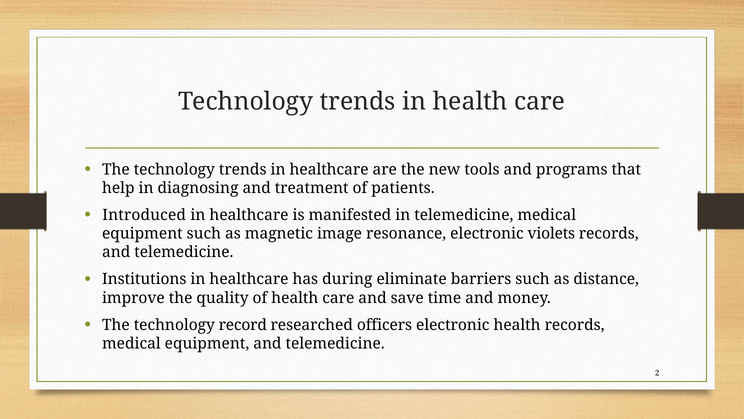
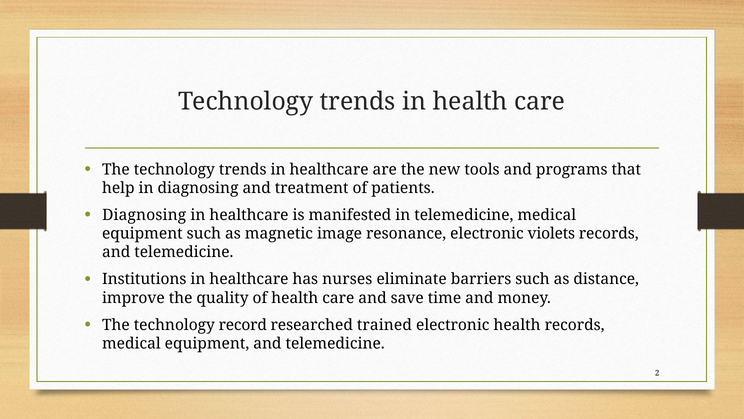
Introduced at (144, 215): Introduced -> Diagnosing
during: during -> nurses
officers: officers -> trained
